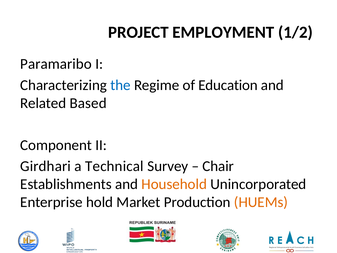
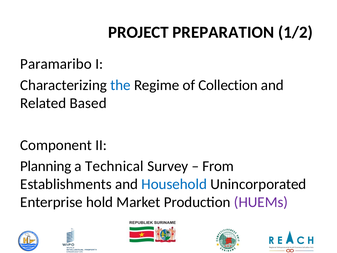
EMPLOYMENT: EMPLOYMENT -> PREPARATION
Education: Education -> Collection
Girdhari: Girdhari -> Planning
Chair: Chair -> From
Household colour: orange -> blue
HUEMs colour: orange -> purple
